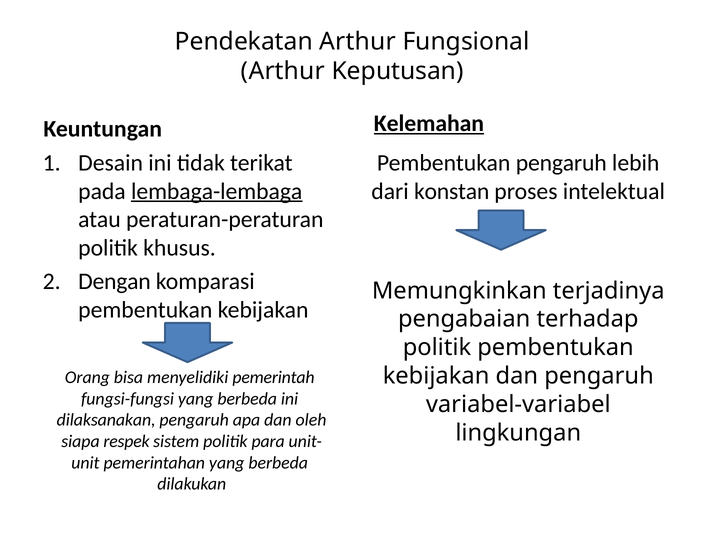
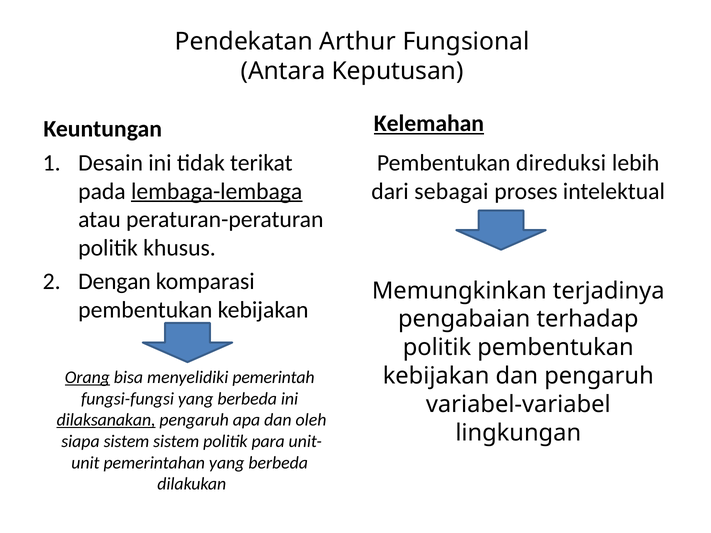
Arthur at (283, 71): Arthur -> Antara
Pembentukan pengaruh: pengaruh -> direduksi
konstan: konstan -> sebagai
Orang underline: none -> present
dilaksanakan underline: none -> present
siapa respek: respek -> sistem
